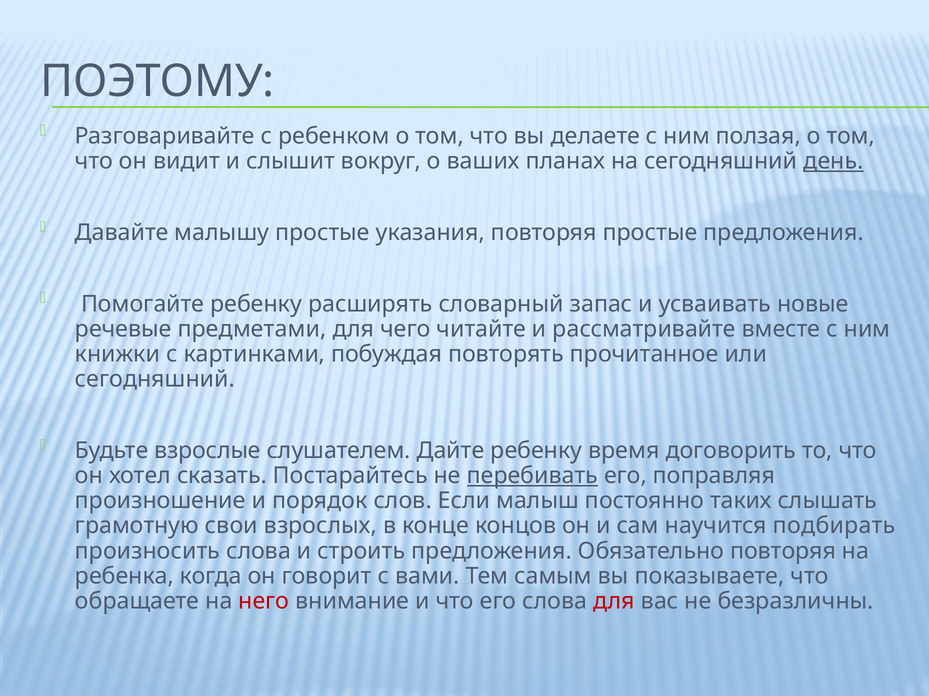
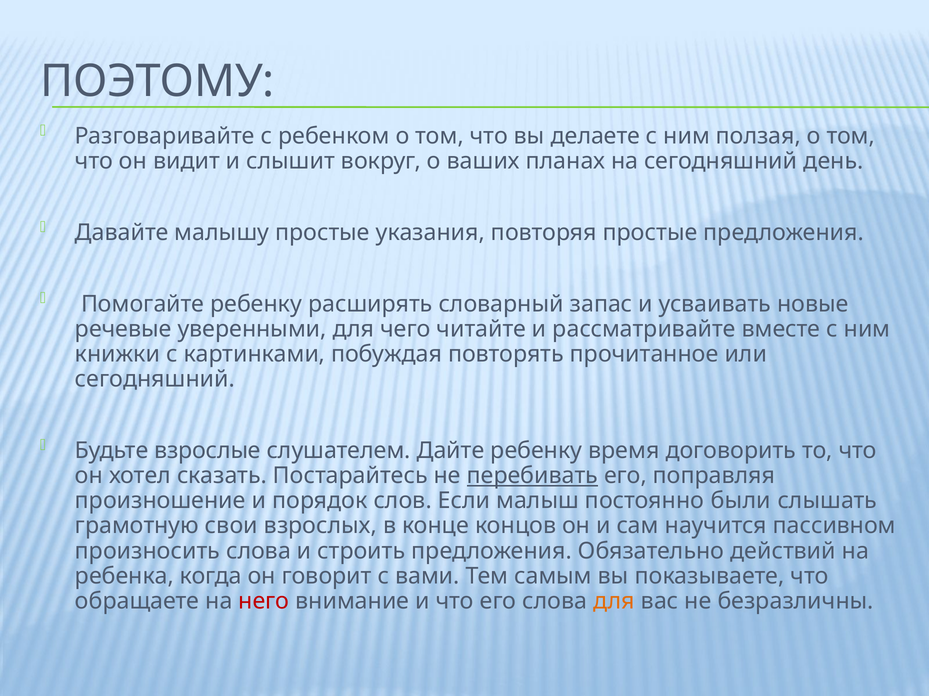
день underline: present -> none
предметами: предметами -> уверенными
таких: таких -> были
подбирать: подбирать -> пассивном
Обязательно повторяя: повторяя -> действий
для at (614, 602) colour: red -> orange
